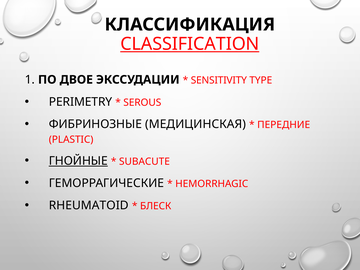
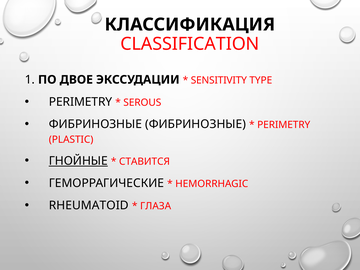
CLASSIFICATION underline: present -> none
ФИБРИНОЗНЫЕ МЕДИЦИНСКАЯ: МЕДИЦИНСКАЯ -> ФИБРИНОЗНЫЕ
ПЕРЕДНИЕ at (284, 125): ПЕРЕДНИЕ -> PERIMETRY
SUBACUTE: SUBACUTE -> СТАВИТСЯ
БЛЕСК: БЛЕСК -> ГЛАЗА
